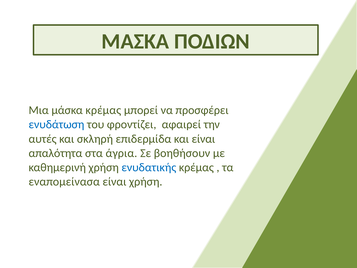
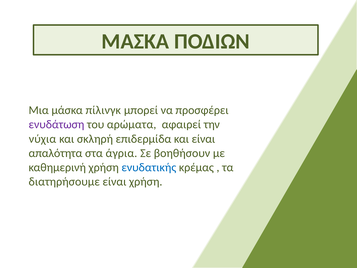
μάσκα κρέμας: κρέμας -> πίλινγκ
ενυδάτωση colour: blue -> purple
φροντίζει: φροντίζει -> αρώματα
αυτές: αυτές -> νύχια
εναπομείνασα: εναπομείνασα -> διατηρήσουμε
